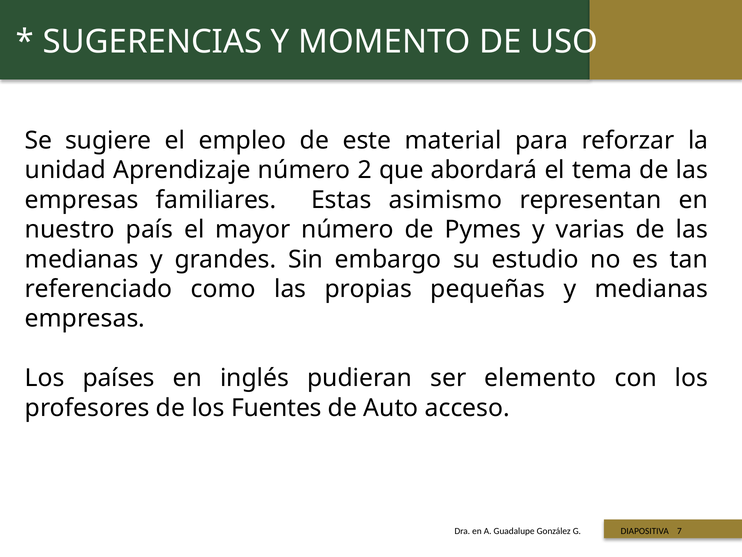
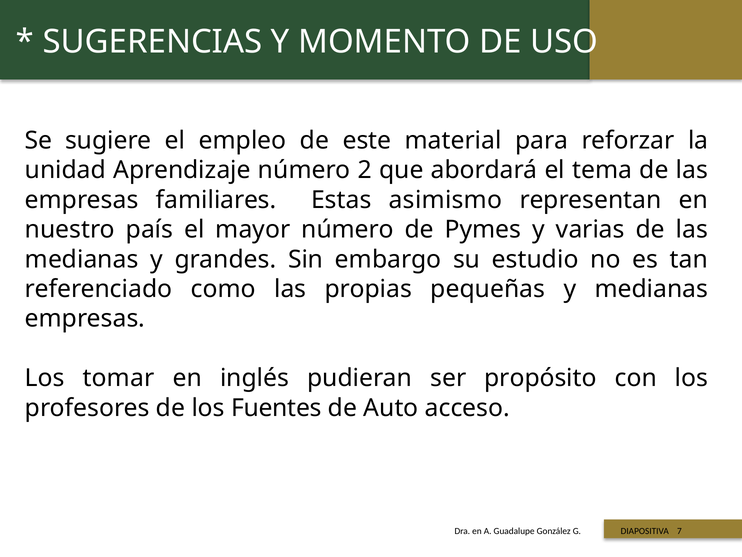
países: países -> tomar
elemento: elemento -> propósito
